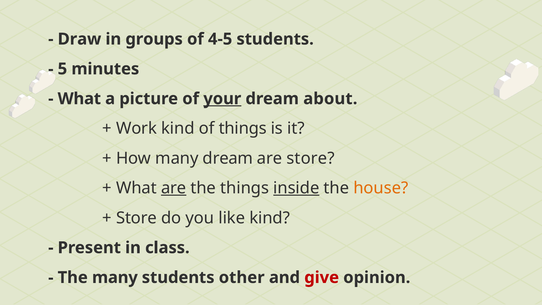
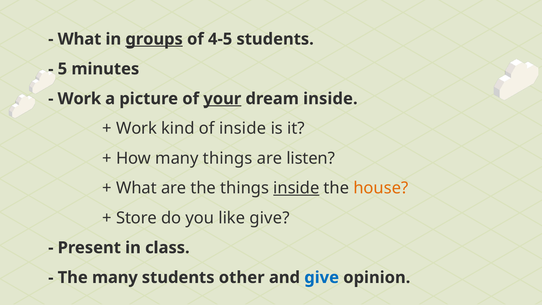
Draw at (79, 39): Draw -> What
groups underline: none -> present
What at (79, 99): What -> Work
dream about: about -> inside
of things: things -> inside
many dream: dream -> things
are store: store -> listen
are at (174, 188) underline: present -> none
like kind: kind -> give
give at (322, 277) colour: red -> blue
